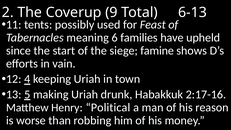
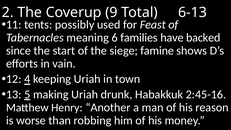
upheld: upheld -> backed
2:17-16: 2:17-16 -> 2:45-16
Political: Political -> Another
